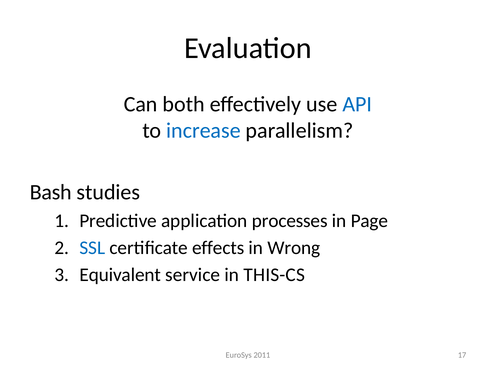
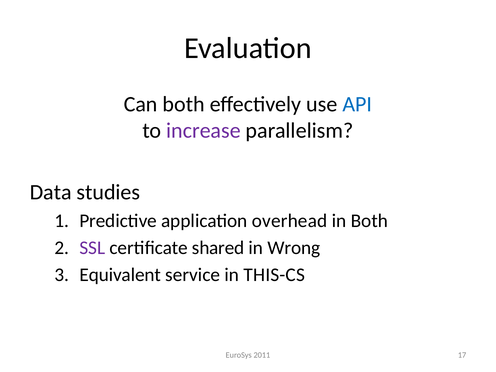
increase colour: blue -> purple
Bash: Bash -> Data
processes: processes -> overhead
in Page: Page -> Both
SSL colour: blue -> purple
effects: effects -> shared
